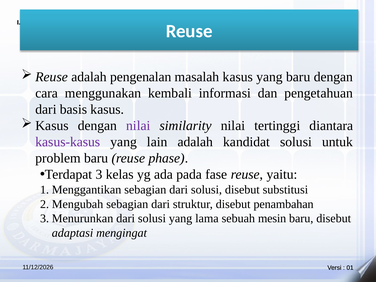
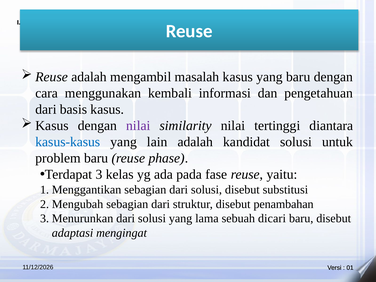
pengenalan: pengenalan -> mengambil
kasus-kasus colour: purple -> blue
mesin: mesin -> dicari
